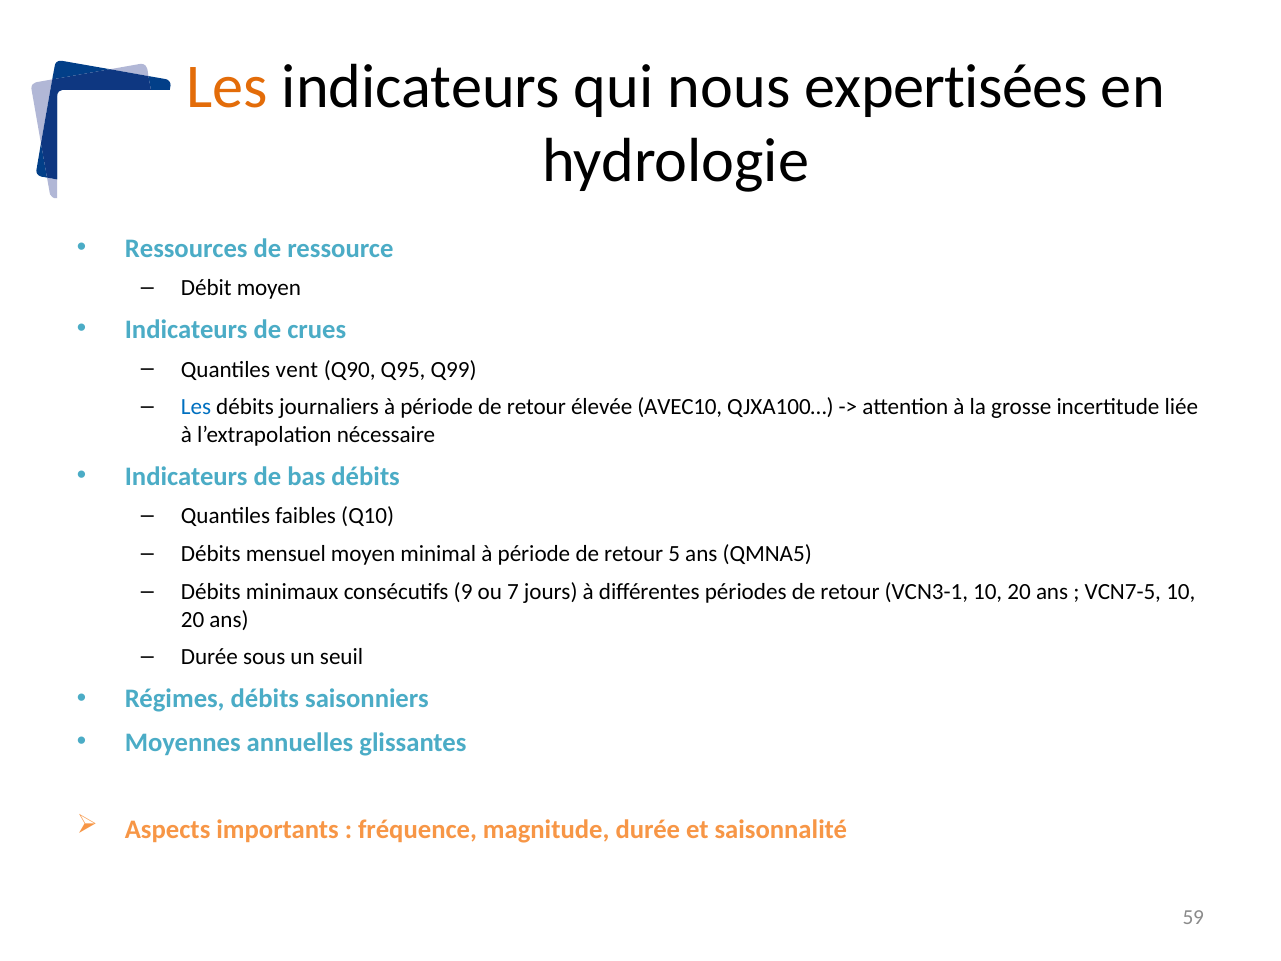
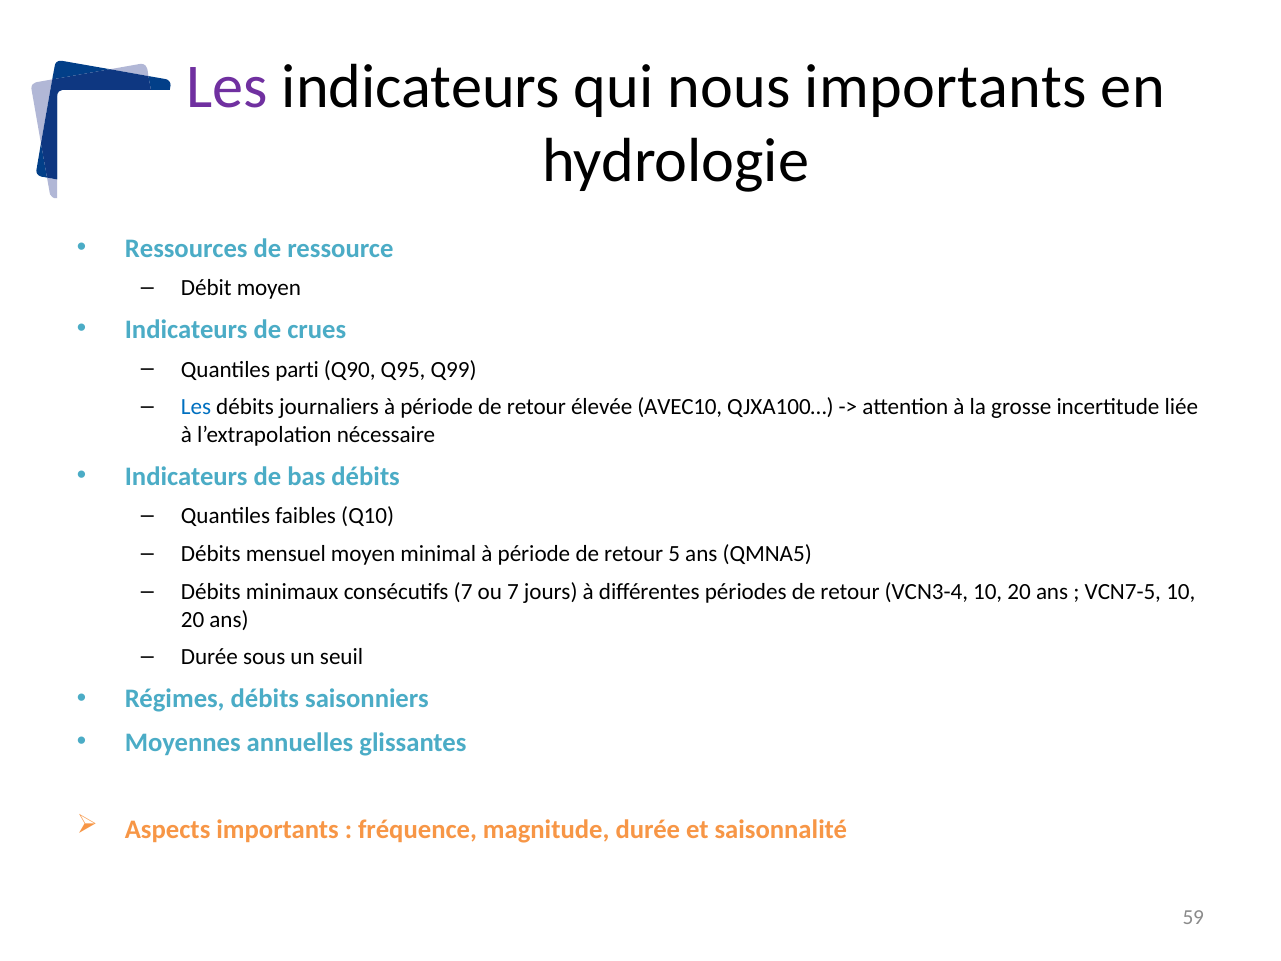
Les at (227, 87) colour: orange -> purple
nous expertisées: expertisées -> importants
vent: vent -> parti
consécutifs 9: 9 -> 7
VCN3-1: VCN3-1 -> VCN3-4
